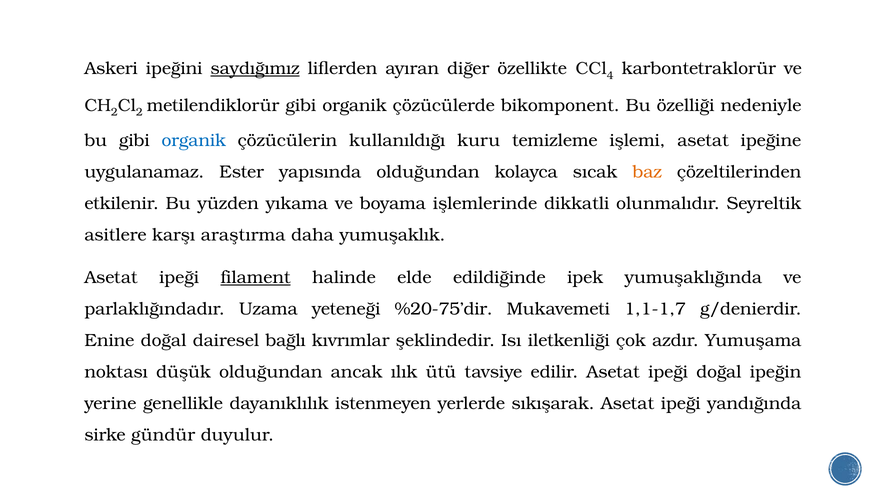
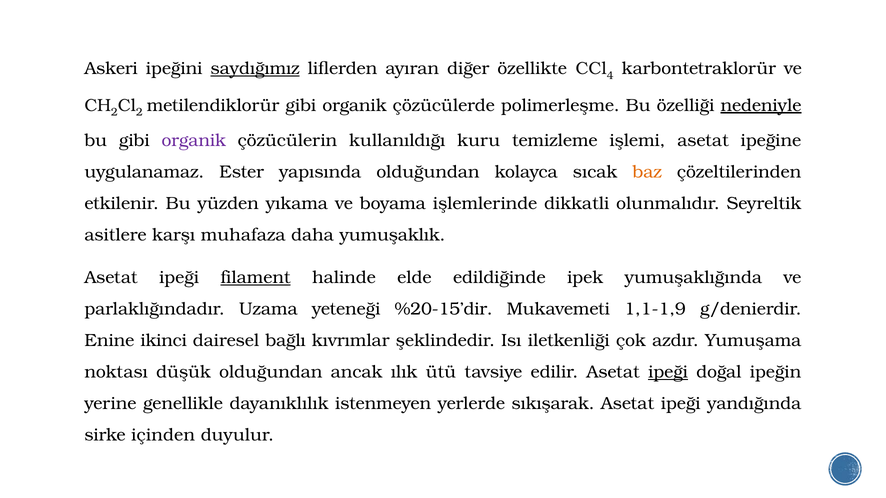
bikomponent: bikomponent -> polimerleşme
nedeniyle underline: none -> present
organik at (194, 140) colour: blue -> purple
araştırma: araştırma -> muhafaza
%20-75’dir: %20-75’dir -> %20-15’dir
1,1-1,7: 1,1-1,7 -> 1,1-1,9
Enine doğal: doğal -> ikinci
ipeği at (668, 372) underline: none -> present
gündür: gündür -> içinden
